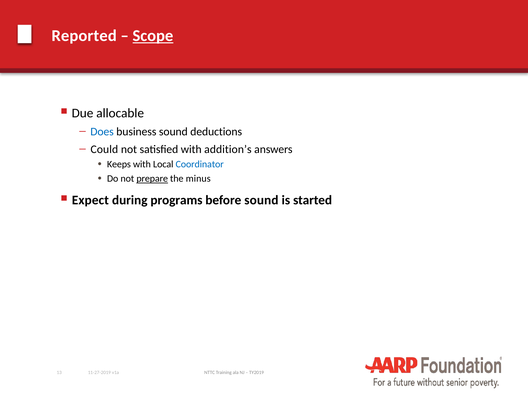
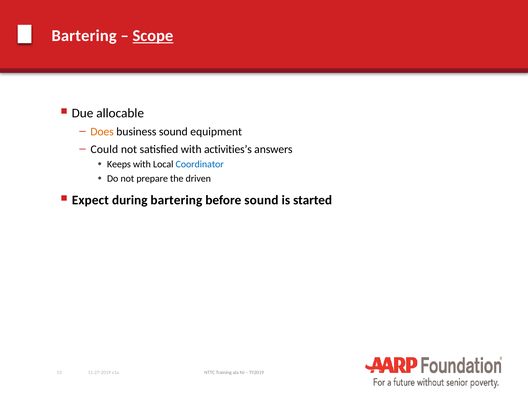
Reported at (84, 36): Reported -> Bartering
Does colour: blue -> orange
deductions: deductions -> equipment
addition’s: addition’s -> activities’s
prepare underline: present -> none
minus: minus -> driven
during programs: programs -> bartering
